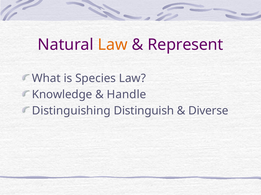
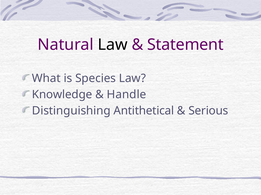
Law at (113, 45) colour: orange -> black
Represent: Represent -> Statement
Distinguish: Distinguish -> Antithetical
Diverse: Diverse -> Serious
